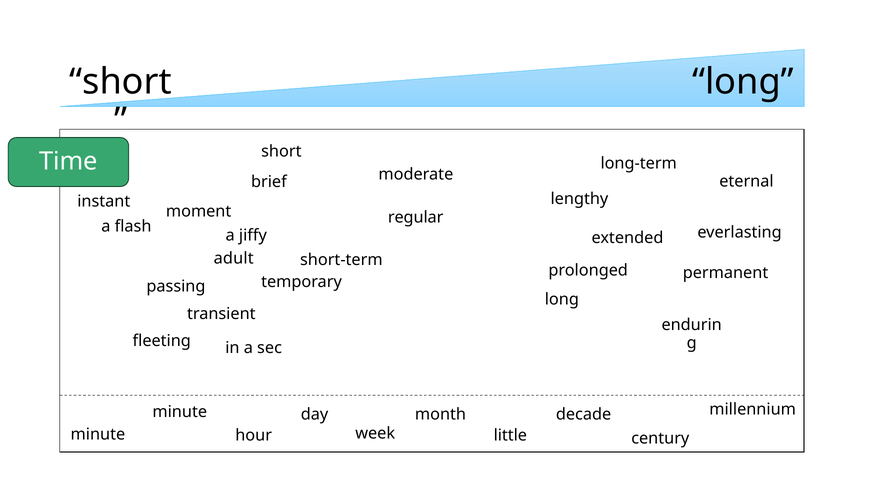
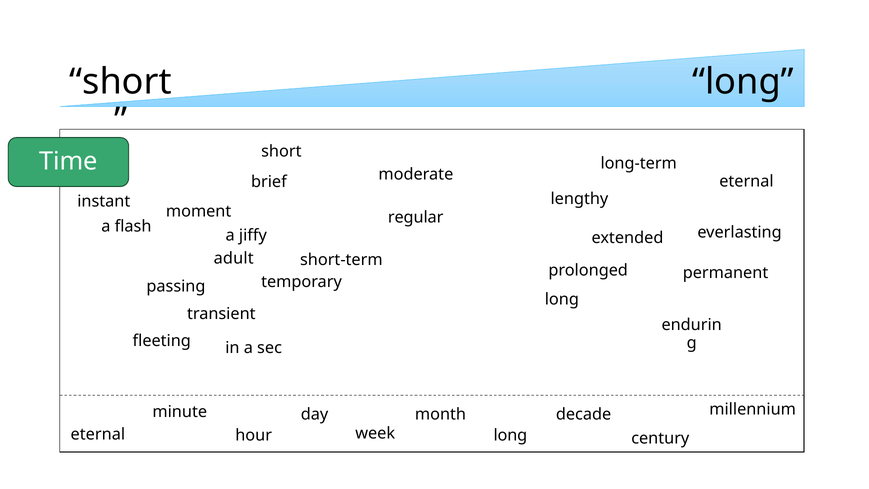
minute at (98, 434): minute -> eternal
little at (510, 435): little -> long
